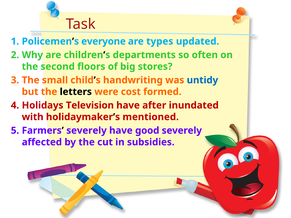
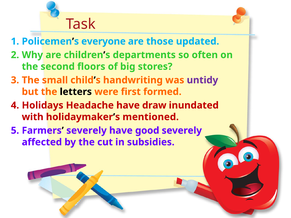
types: types -> those
untidy colour: blue -> purple
cost: cost -> first
Television: Television -> Headache
after: after -> draw
